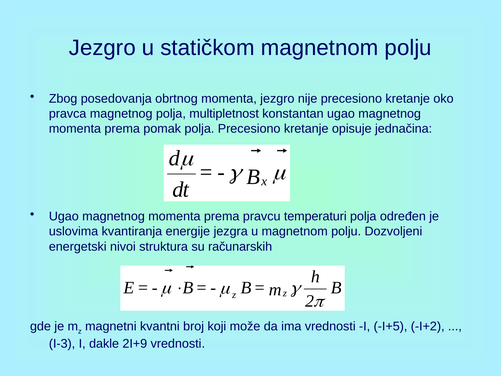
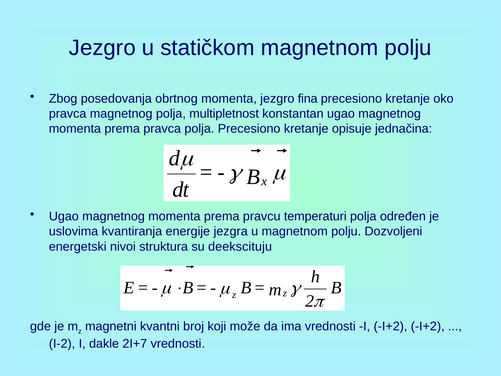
nije: nije -> fina
prema pomak: pomak -> pravca
računarskih: računarskih -> deekscituju
I I+5: I+5 -> I+2
I-3: I-3 -> I-2
2I+9: 2I+9 -> 2I+7
